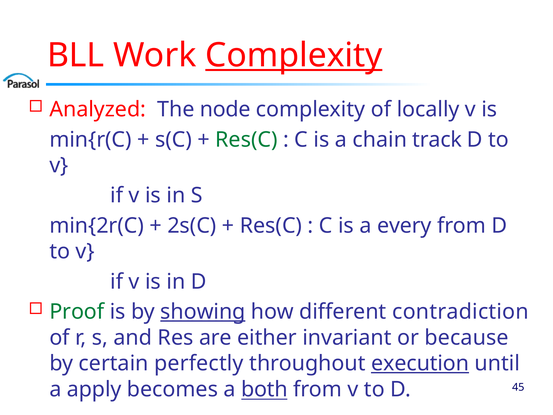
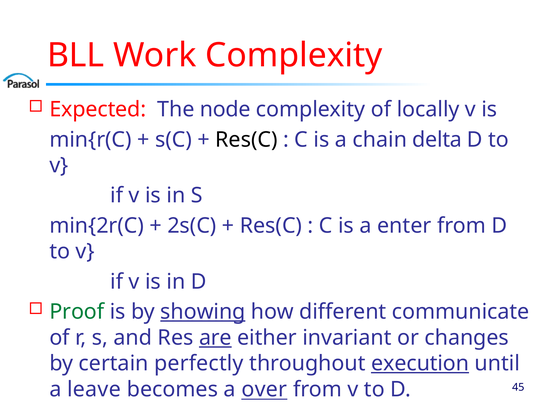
Complexity at (294, 55) underline: present -> none
Analyzed: Analyzed -> Expected
Res(C at (246, 139) colour: green -> black
track: track -> delta
every: every -> enter
contradiction: contradiction -> communicate
are underline: none -> present
because: because -> changes
apply: apply -> leave
both: both -> over
